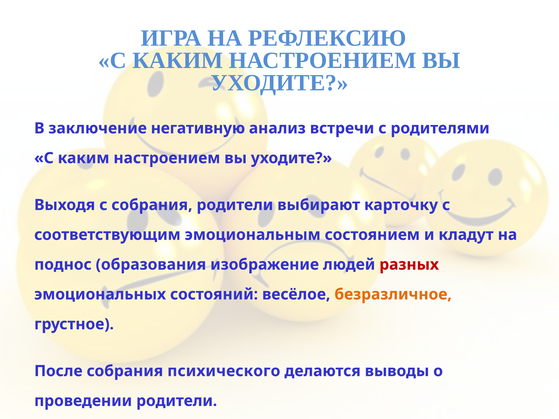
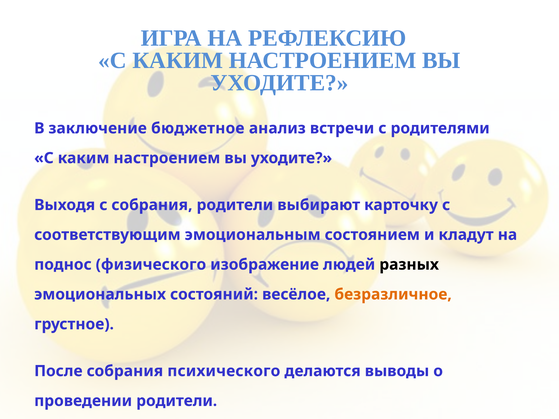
негативную: негативную -> бюджетное
образования: образования -> физического
разных colour: red -> black
